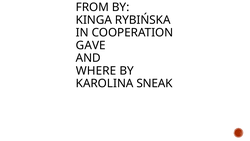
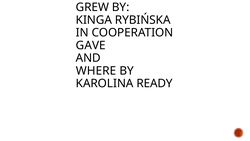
FROM: FROM -> GREW
SNEAK: SNEAK -> READY
